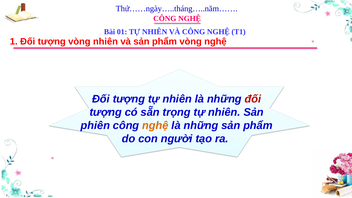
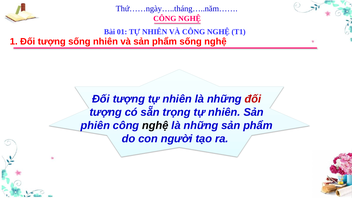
tượng vòng: vòng -> sống
phẩm vòng: vòng -> sống
nghệ at (155, 125) colour: orange -> black
